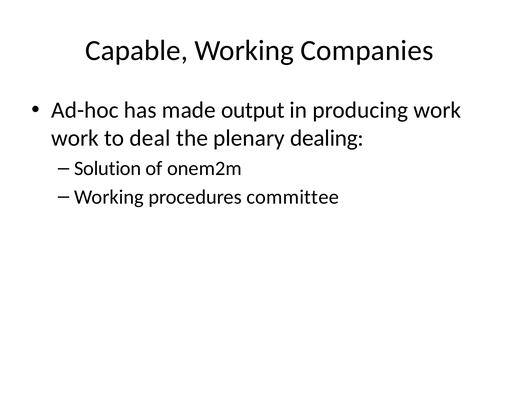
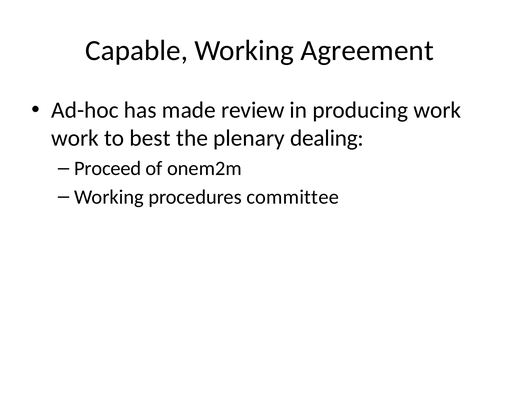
Companies: Companies -> Agreement
output: output -> review
deal: deal -> best
Solution: Solution -> Proceed
